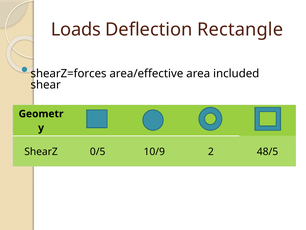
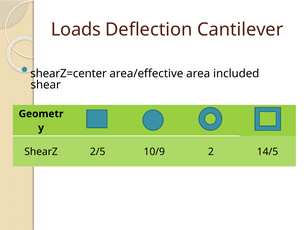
Rectangle: Rectangle -> Cantilever
shearZ=forces: shearZ=forces -> shearZ=center
0/5: 0/5 -> 2/5
48/5: 48/5 -> 14/5
